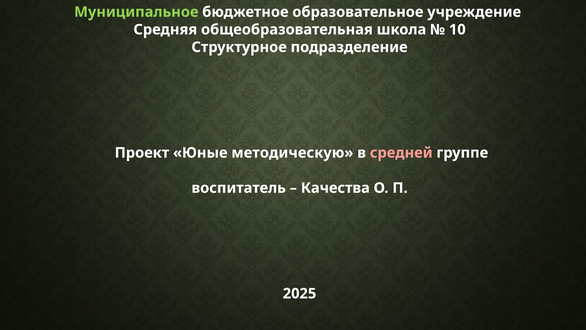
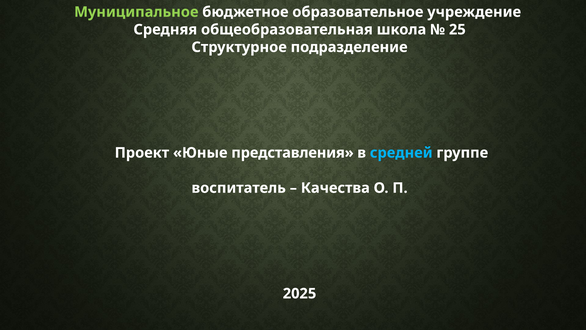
10: 10 -> 25
методическую: методическую -> представления
средней colour: pink -> light blue
